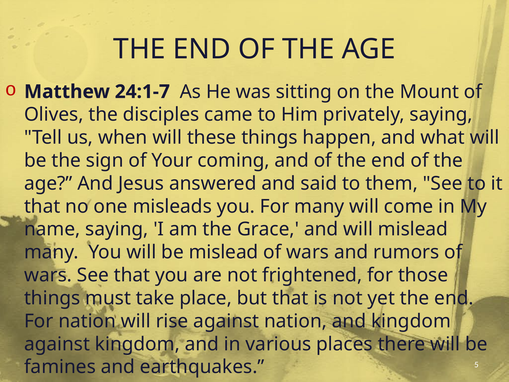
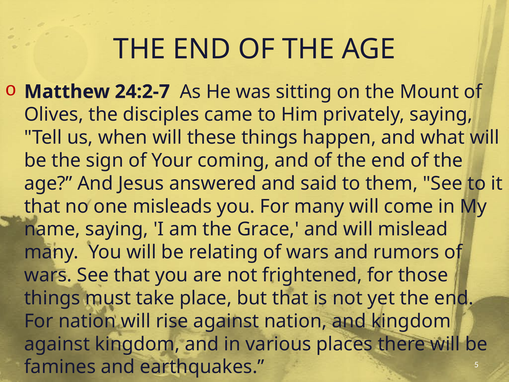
24:1-7: 24:1-7 -> 24:2-7
be mislead: mislead -> relating
